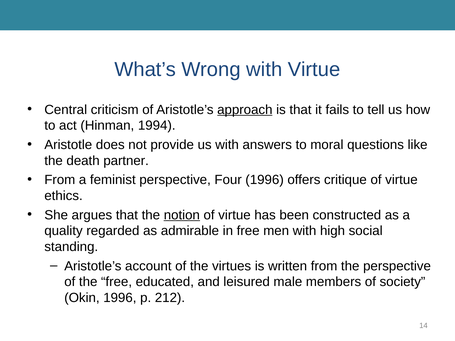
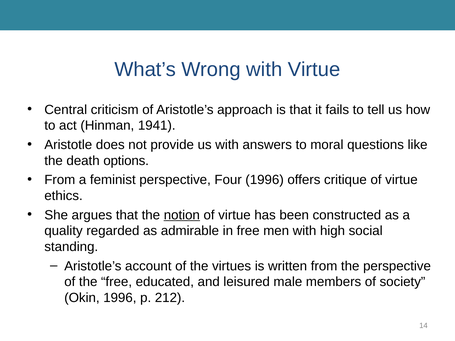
approach underline: present -> none
1994: 1994 -> 1941
partner: partner -> options
